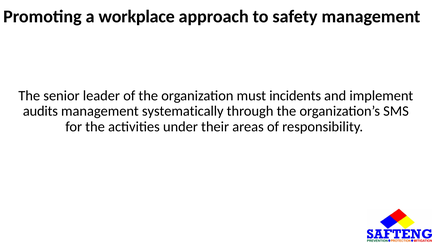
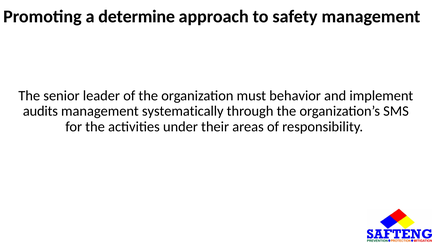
workplace: workplace -> determine
incidents: incidents -> behavior
